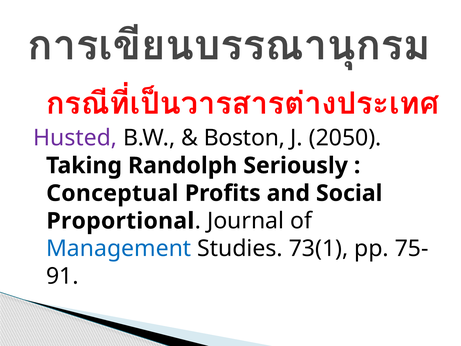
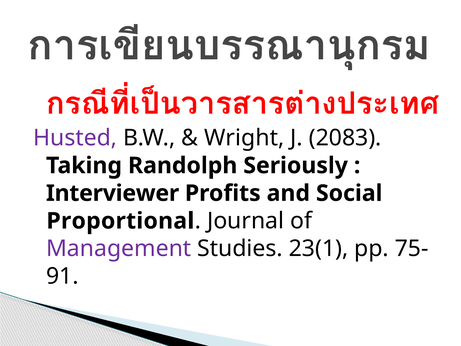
Boston: Boston -> Wright
2050: 2050 -> 2083
Conceptual: Conceptual -> Interviewer
Management colour: blue -> purple
73(1: 73(1 -> 23(1
